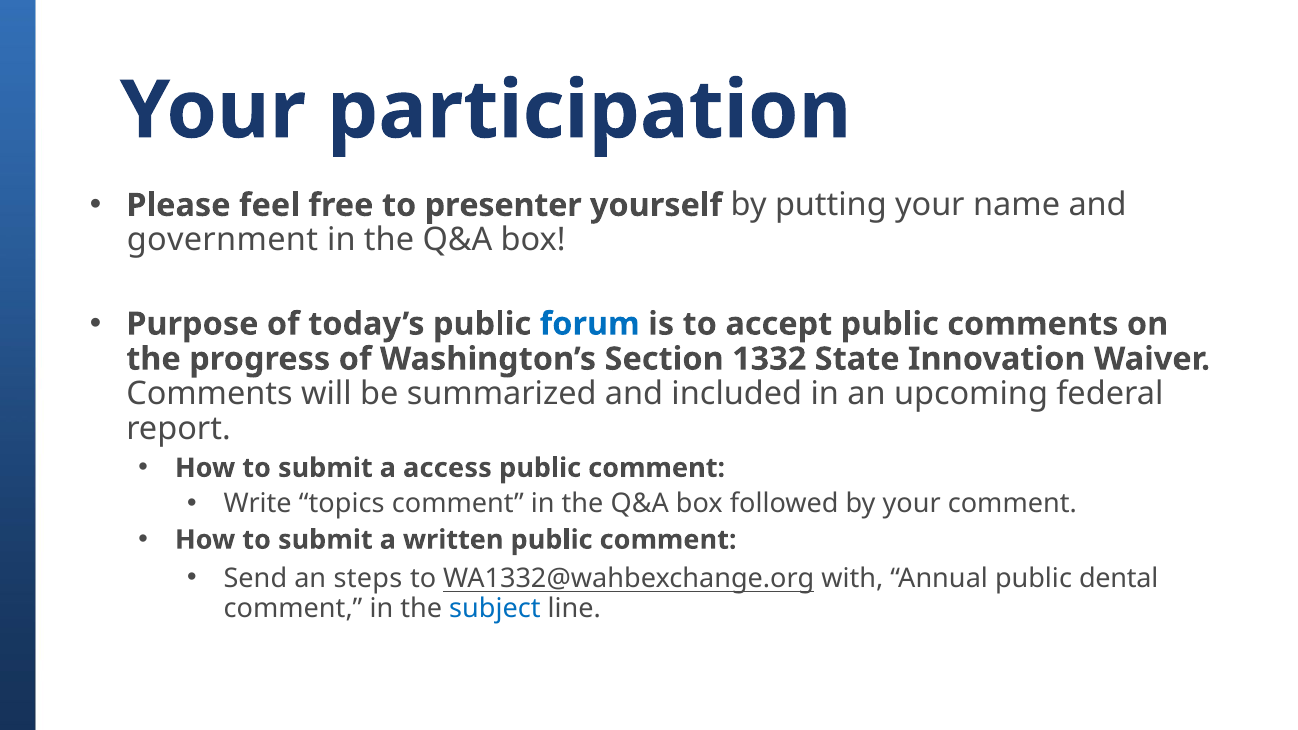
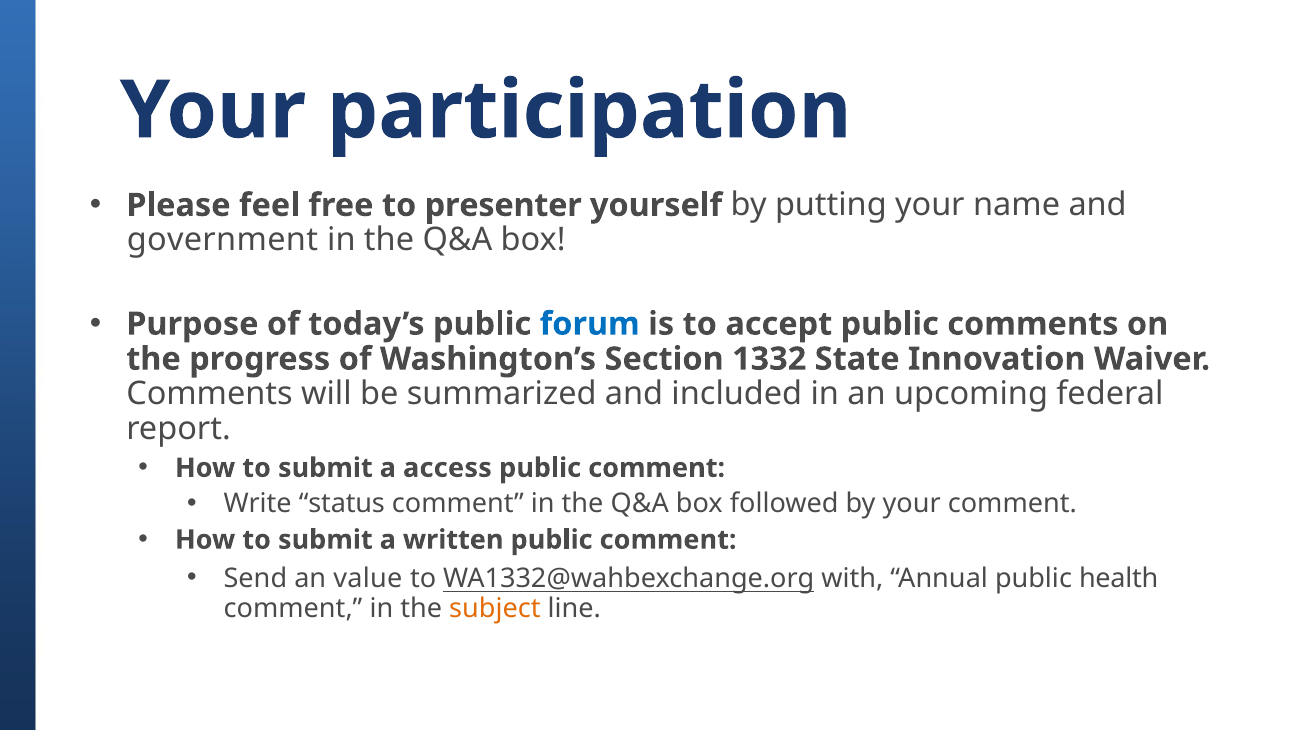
topics: topics -> status
steps: steps -> value
dental: dental -> health
subject colour: blue -> orange
